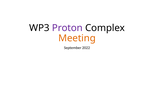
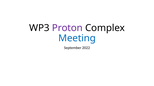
Meeting colour: orange -> blue
